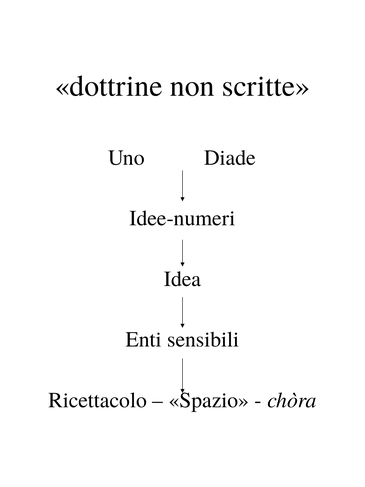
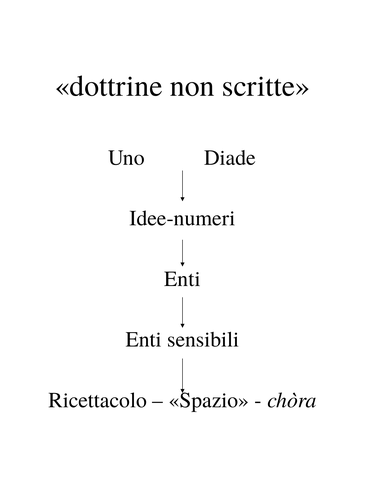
Idea at (182, 279): Idea -> Enti
